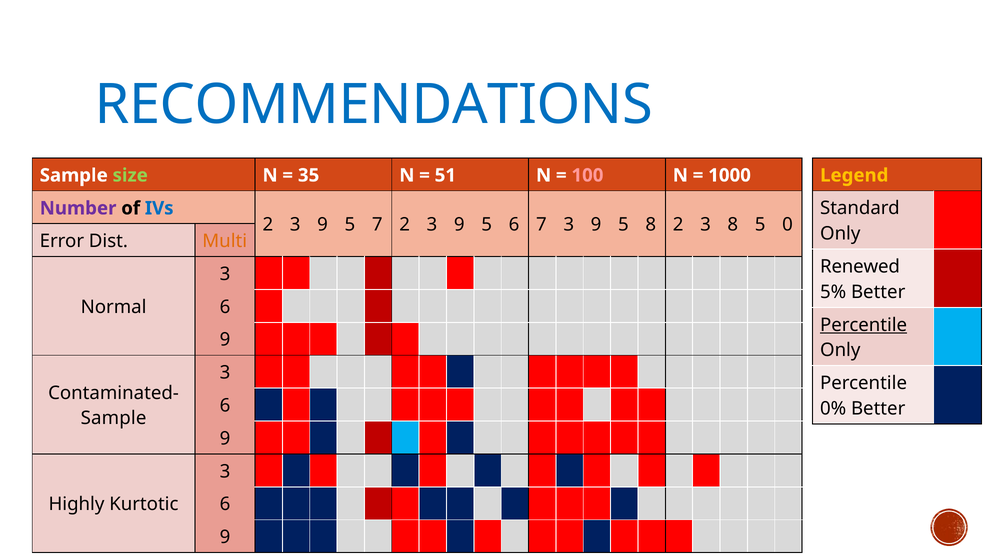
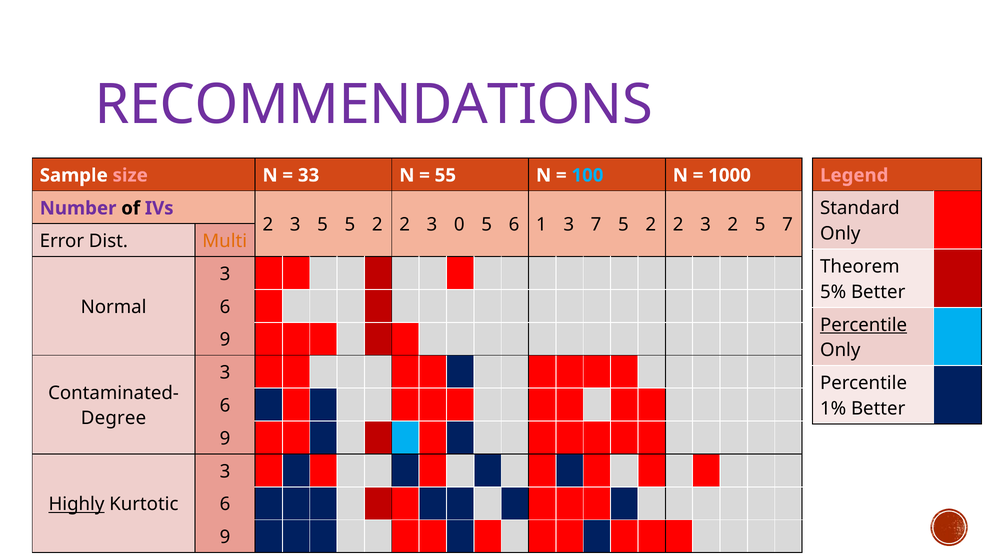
RECOMMENDATIONS colour: blue -> purple
size colour: light green -> pink
35: 35 -> 33
51: 51 -> 55
100 colour: pink -> light blue
Legend colour: yellow -> pink
IVs colour: blue -> purple
9 at (323, 225): 9 -> 5
7 at (377, 225): 7 -> 2
9 at (459, 225): 9 -> 0
6 7: 7 -> 1
9 at (596, 225): 9 -> 7
8 at (651, 225): 8 -> 2
3 8: 8 -> 2
5 0: 0 -> 7
Renewed: Renewed -> Theorem
0%: 0% -> 1%
Sample at (114, 418): Sample -> Degree
Highly underline: none -> present
